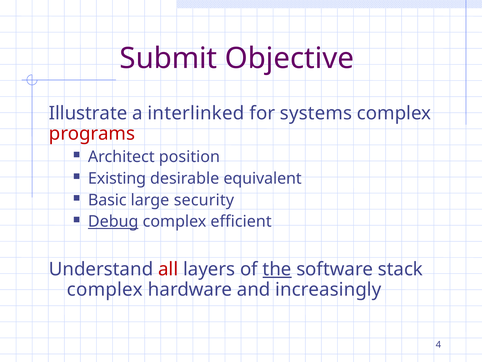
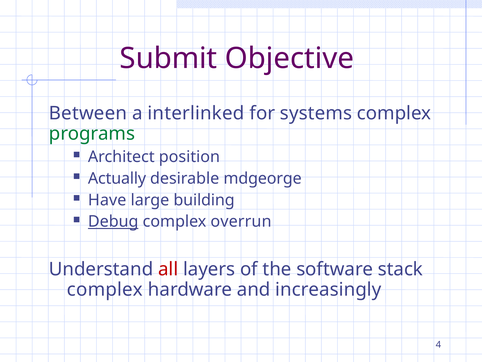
Illustrate: Illustrate -> Between
programs colour: red -> green
Existing: Existing -> Actually
equivalent: equivalent -> mdgeorge
Basic: Basic -> Have
security: security -> building
efficient: efficient -> overrun
the underline: present -> none
